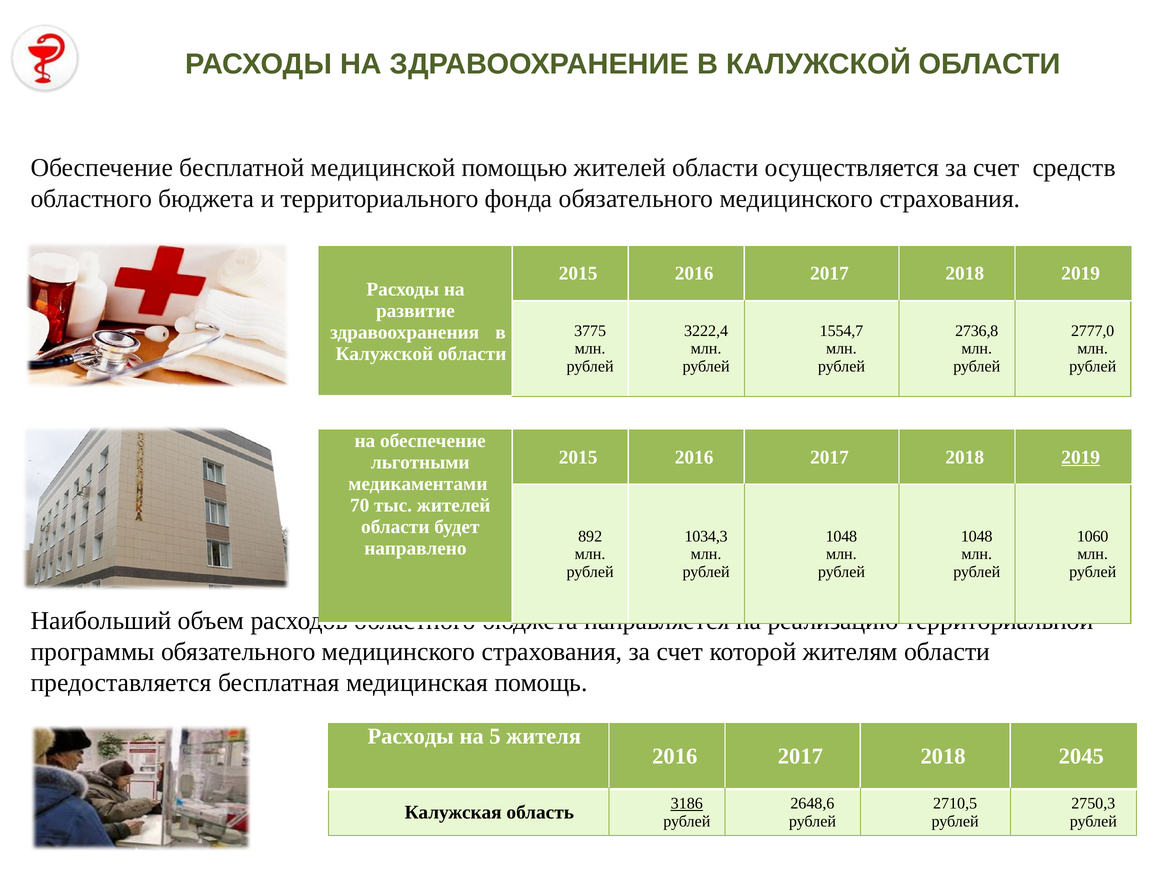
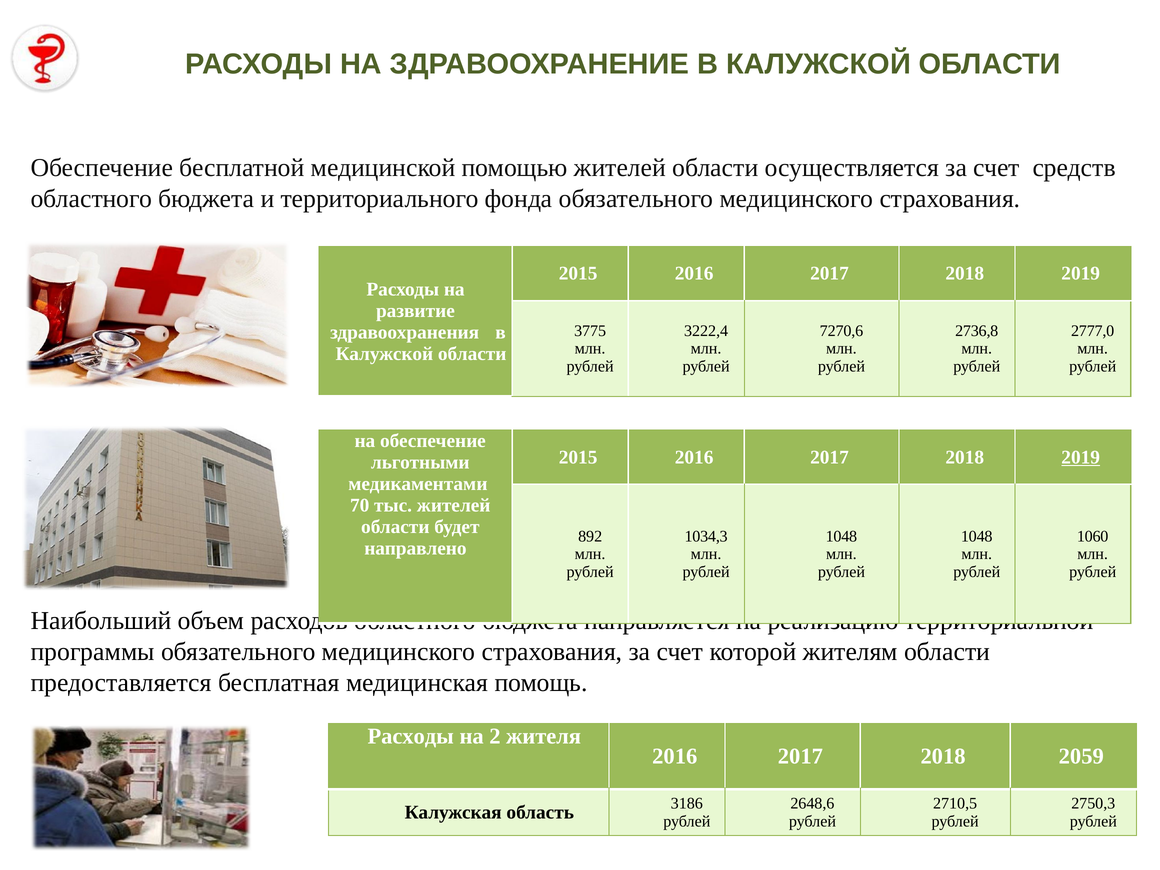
1554,7: 1554,7 -> 7270,6
5: 5 -> 2
2045: 2045 -> 2059
3186 underline: present -> none
